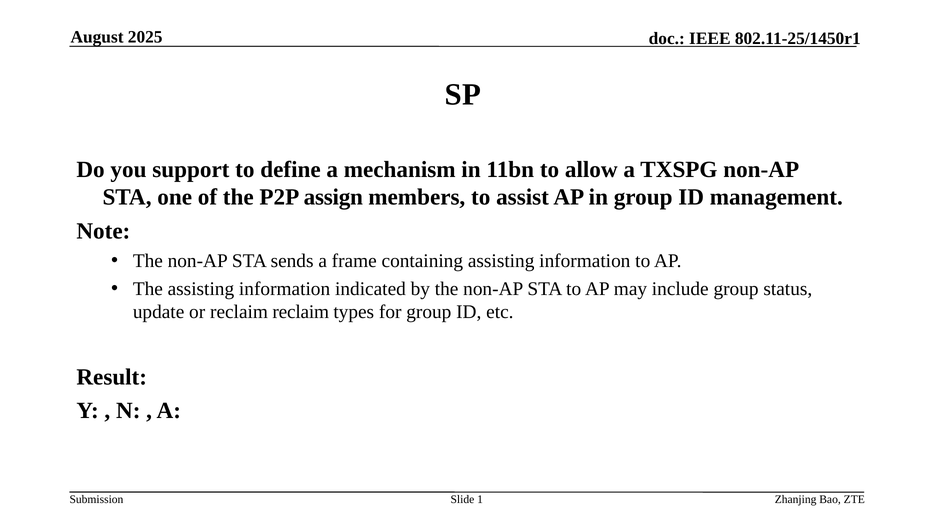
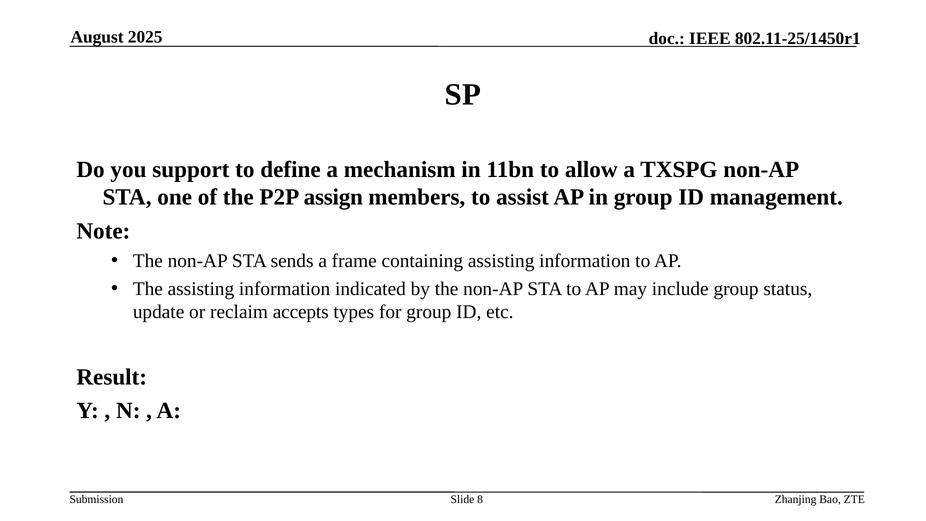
reclaim reclaim: reclaim -> accepts
1: 1 -> 8
